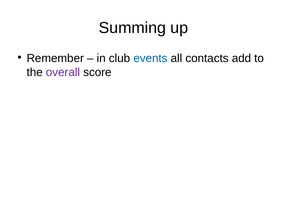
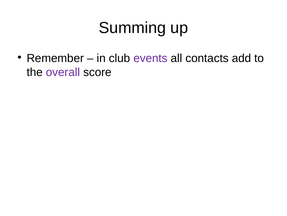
events colour: blue -> purple
